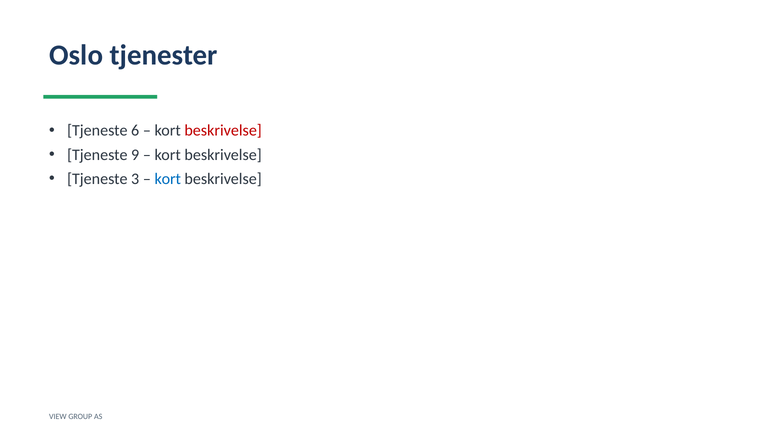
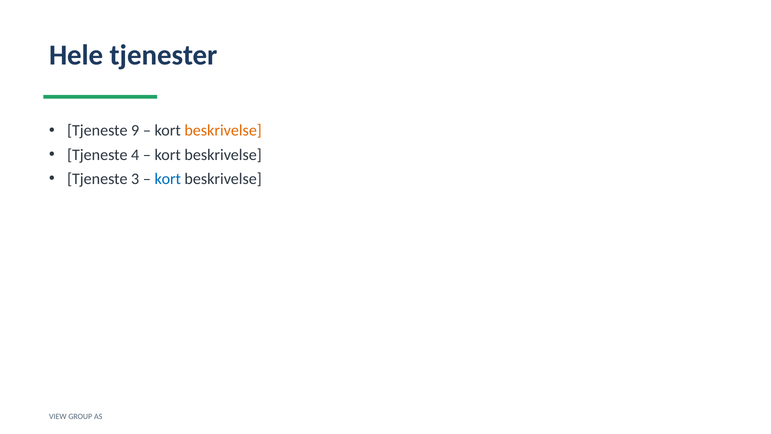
Oslo: Oslo -> Hele
6: 6 -> 9
beskrivelse at (223, 131) colour: red -> orange
9: 9 -> 4
